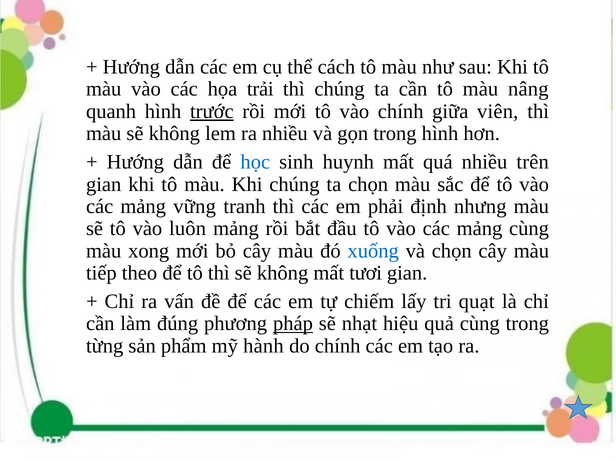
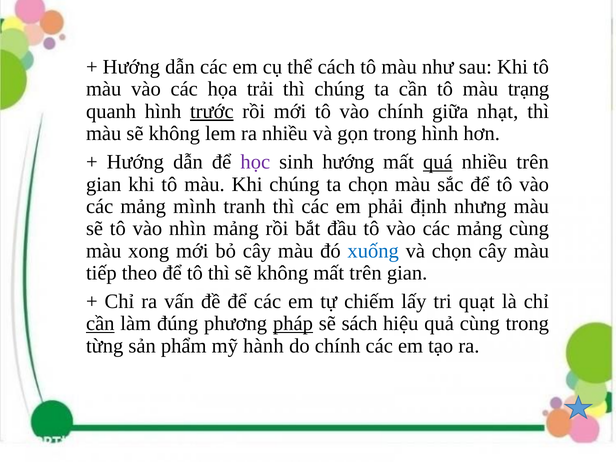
nâng: nâng -> trạng
viên: viên -> nhạt
học colour: blue -> purple
sinh huynh: huynh -> hướng
quá underline: none -> present
vững: vững -> mình
luôn: luôn -> nhìn
mất tươi: tươi -> trên
cần at (100, 324) underline: none -> present
nhạt: nhạt -> sách
